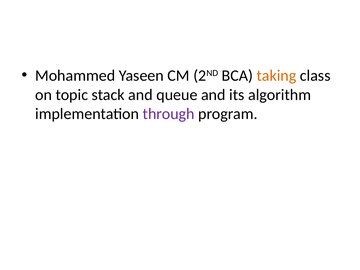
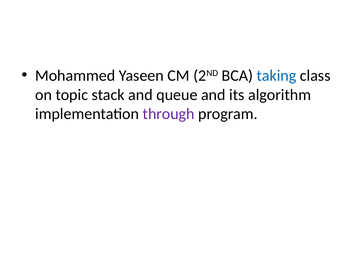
taking colour: orange -> blue
